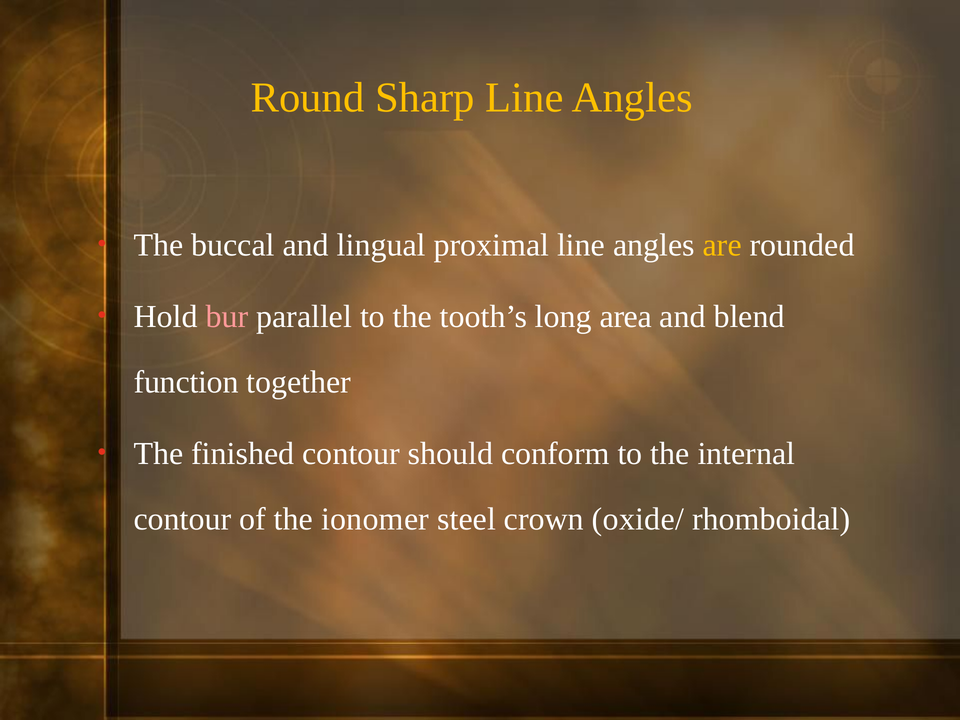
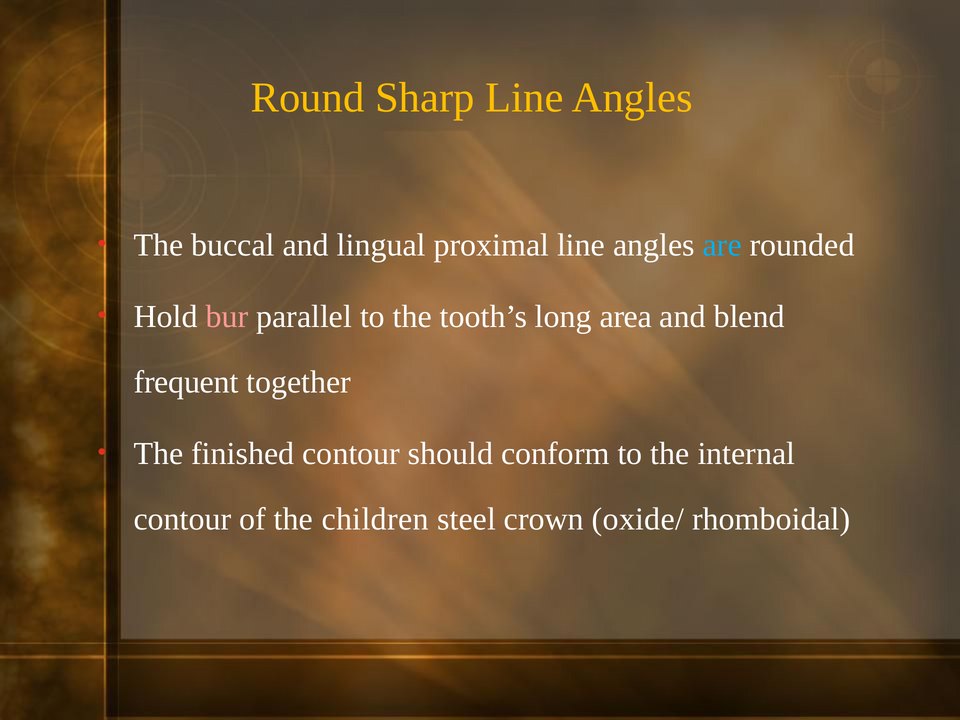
are colour: yellow -> light blue
function: function -> frequent
ionomer: ionomer -> children
